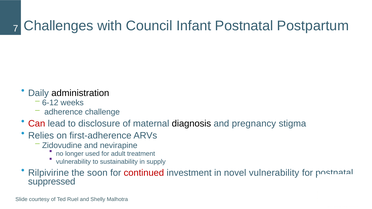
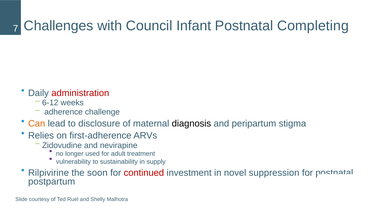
Postpartum: Postpartum -> Completing
administration colour: black -> red
Can colour: red -> orange
pregnancy: pregnancy -> peripartum
novel vulnerability: vulnerability -> suppression
suppressed: suppressed -> postpartum
